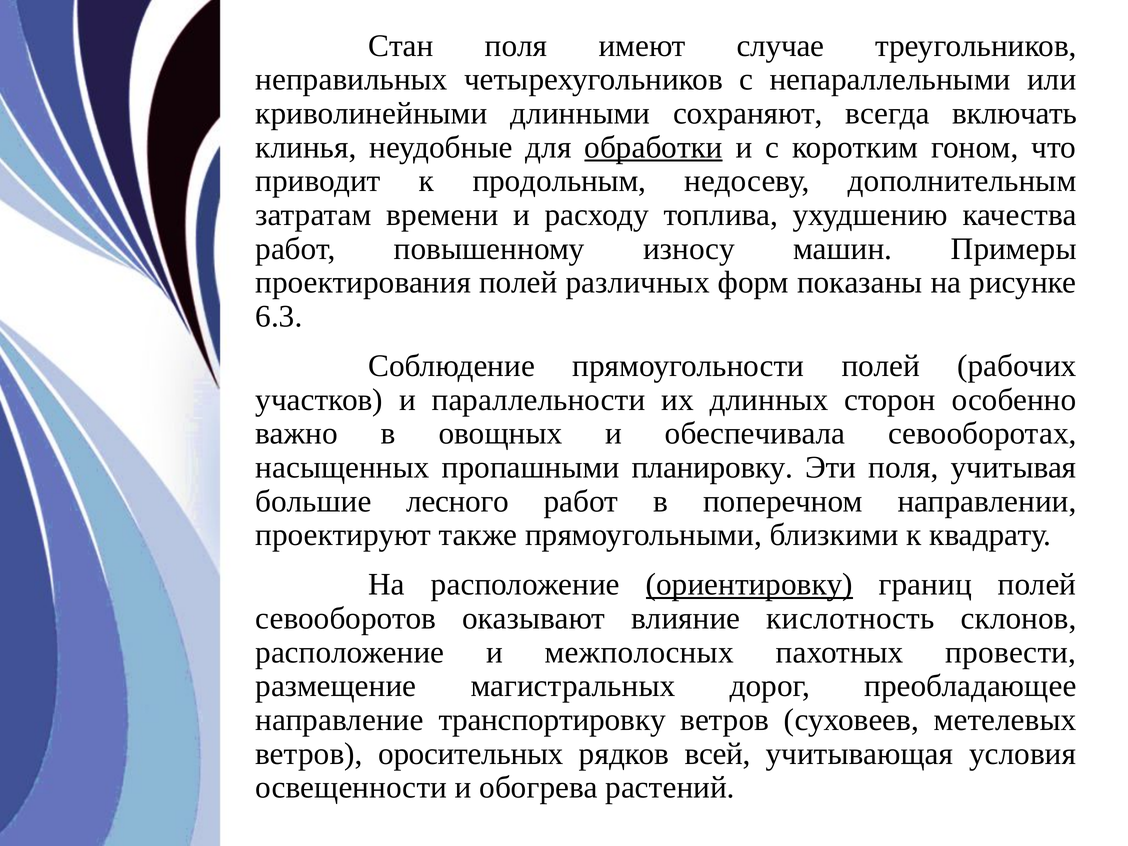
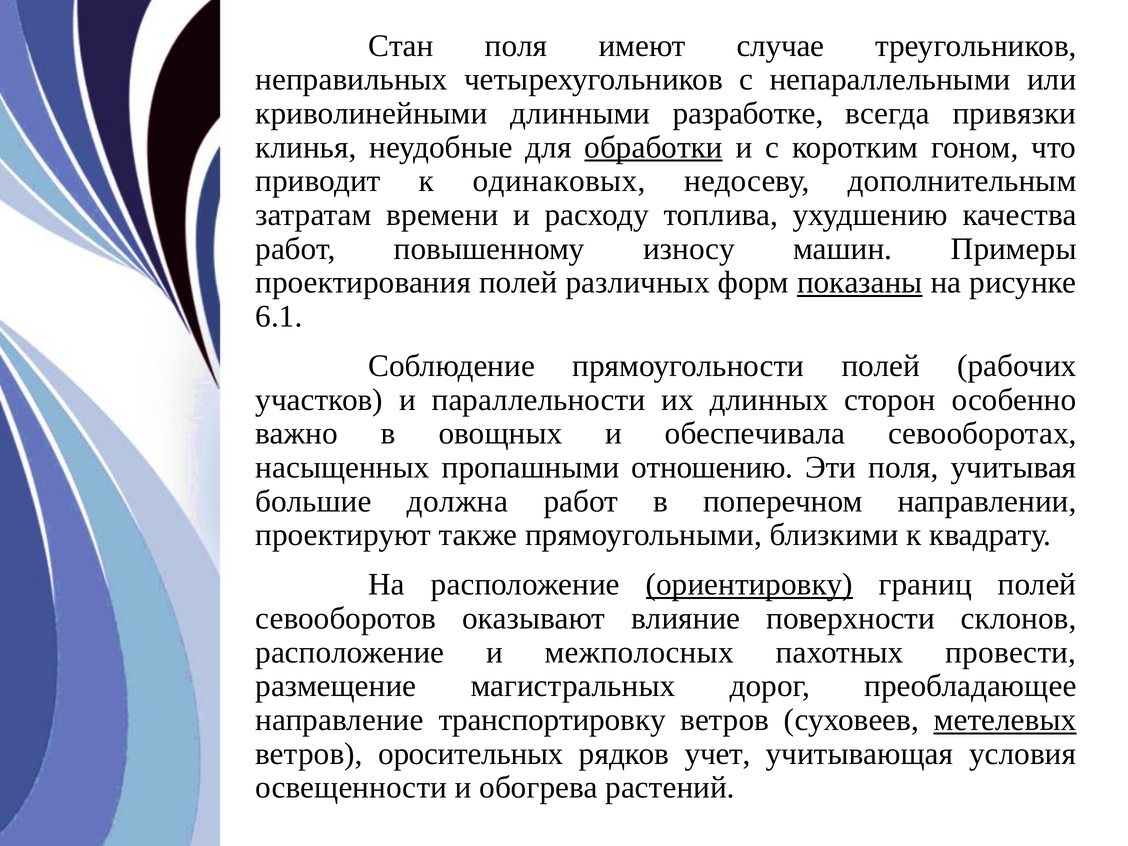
сохраняют: сохраняют -> разработке
включать: включать -> привязки
продольным: продольным -> одинаковых
показаны underline: none -> present
6.3: 6.3 -> 6.1
планировку: планировку -> отношению
лесного: лесного -> должна
кислотность: кислотность -> поверхности
метелевых underline: none -> present
всей: всей -> учет
